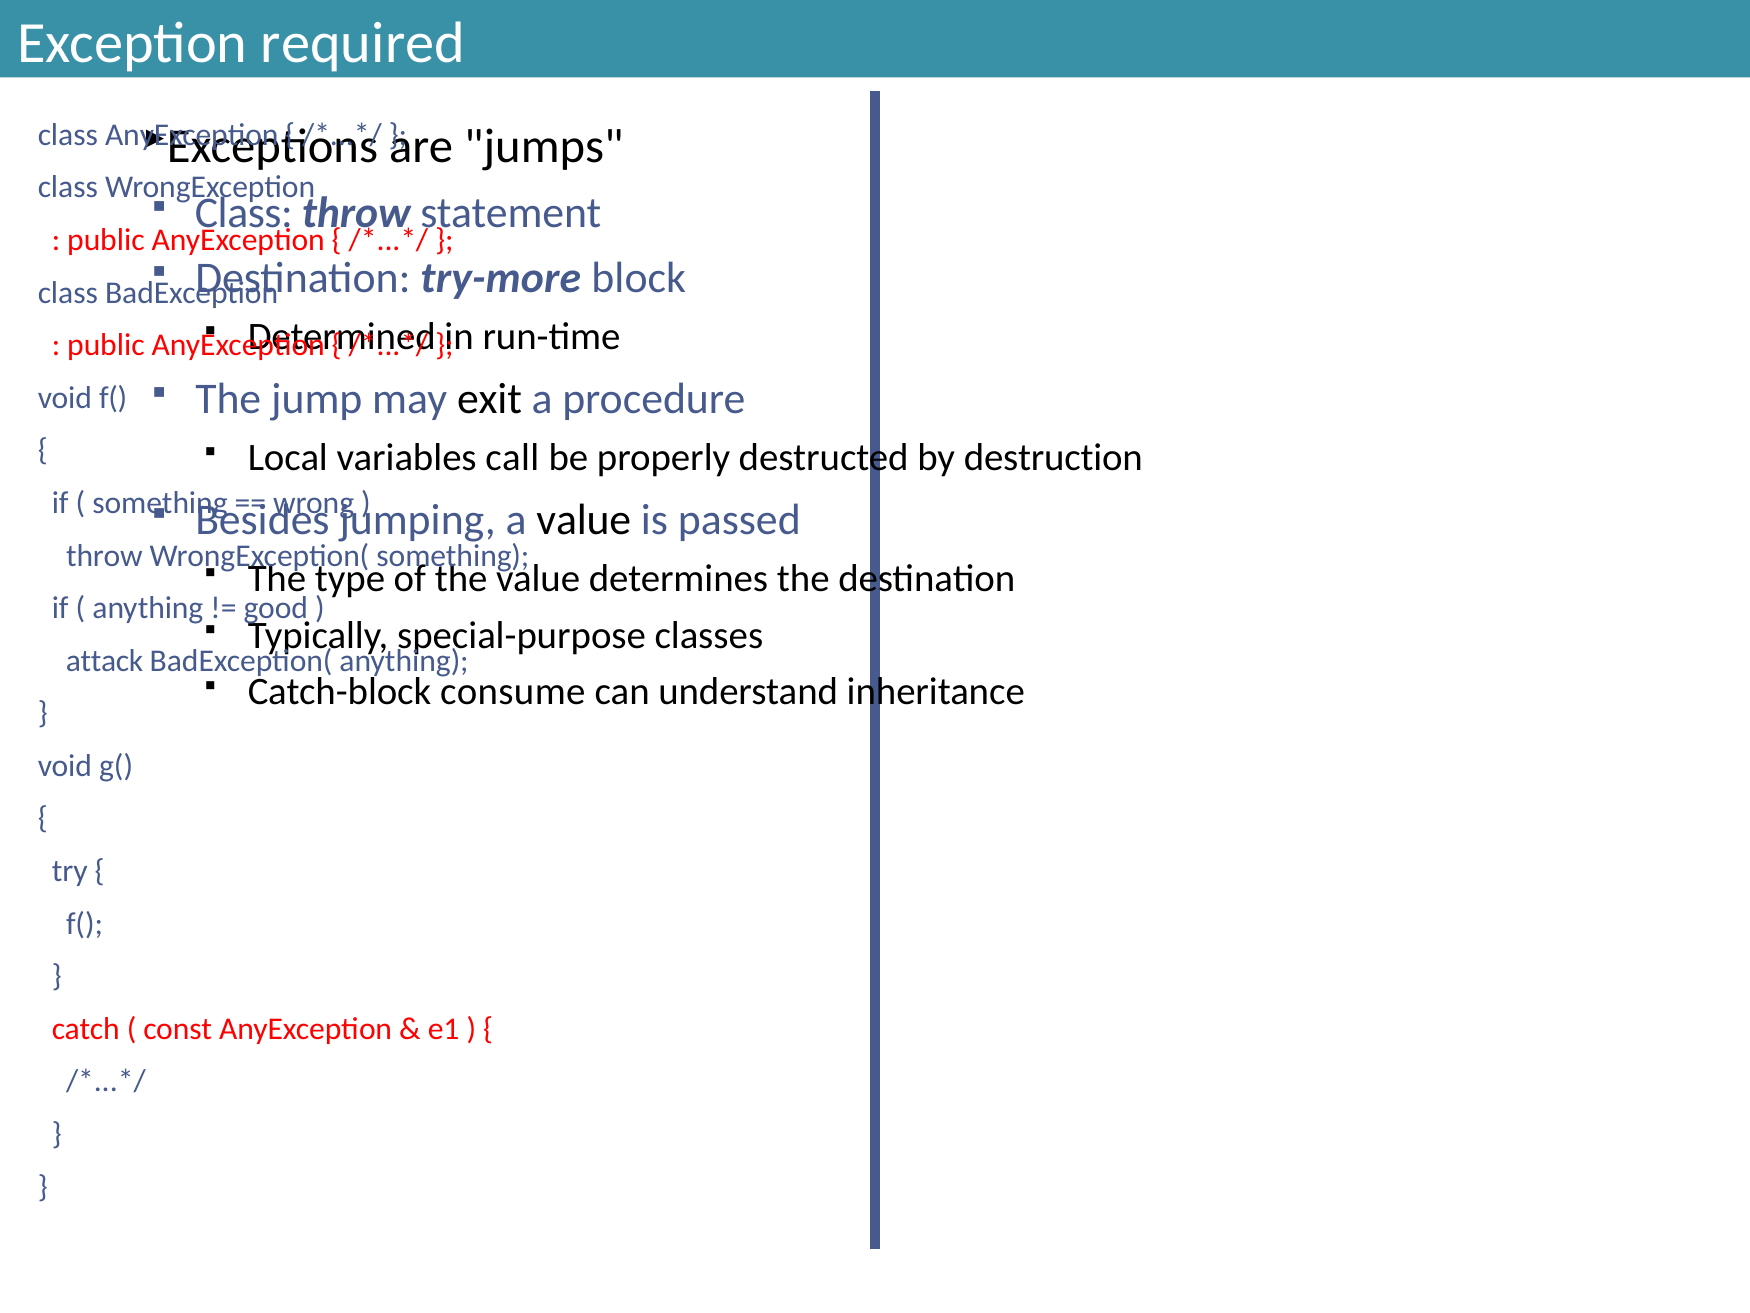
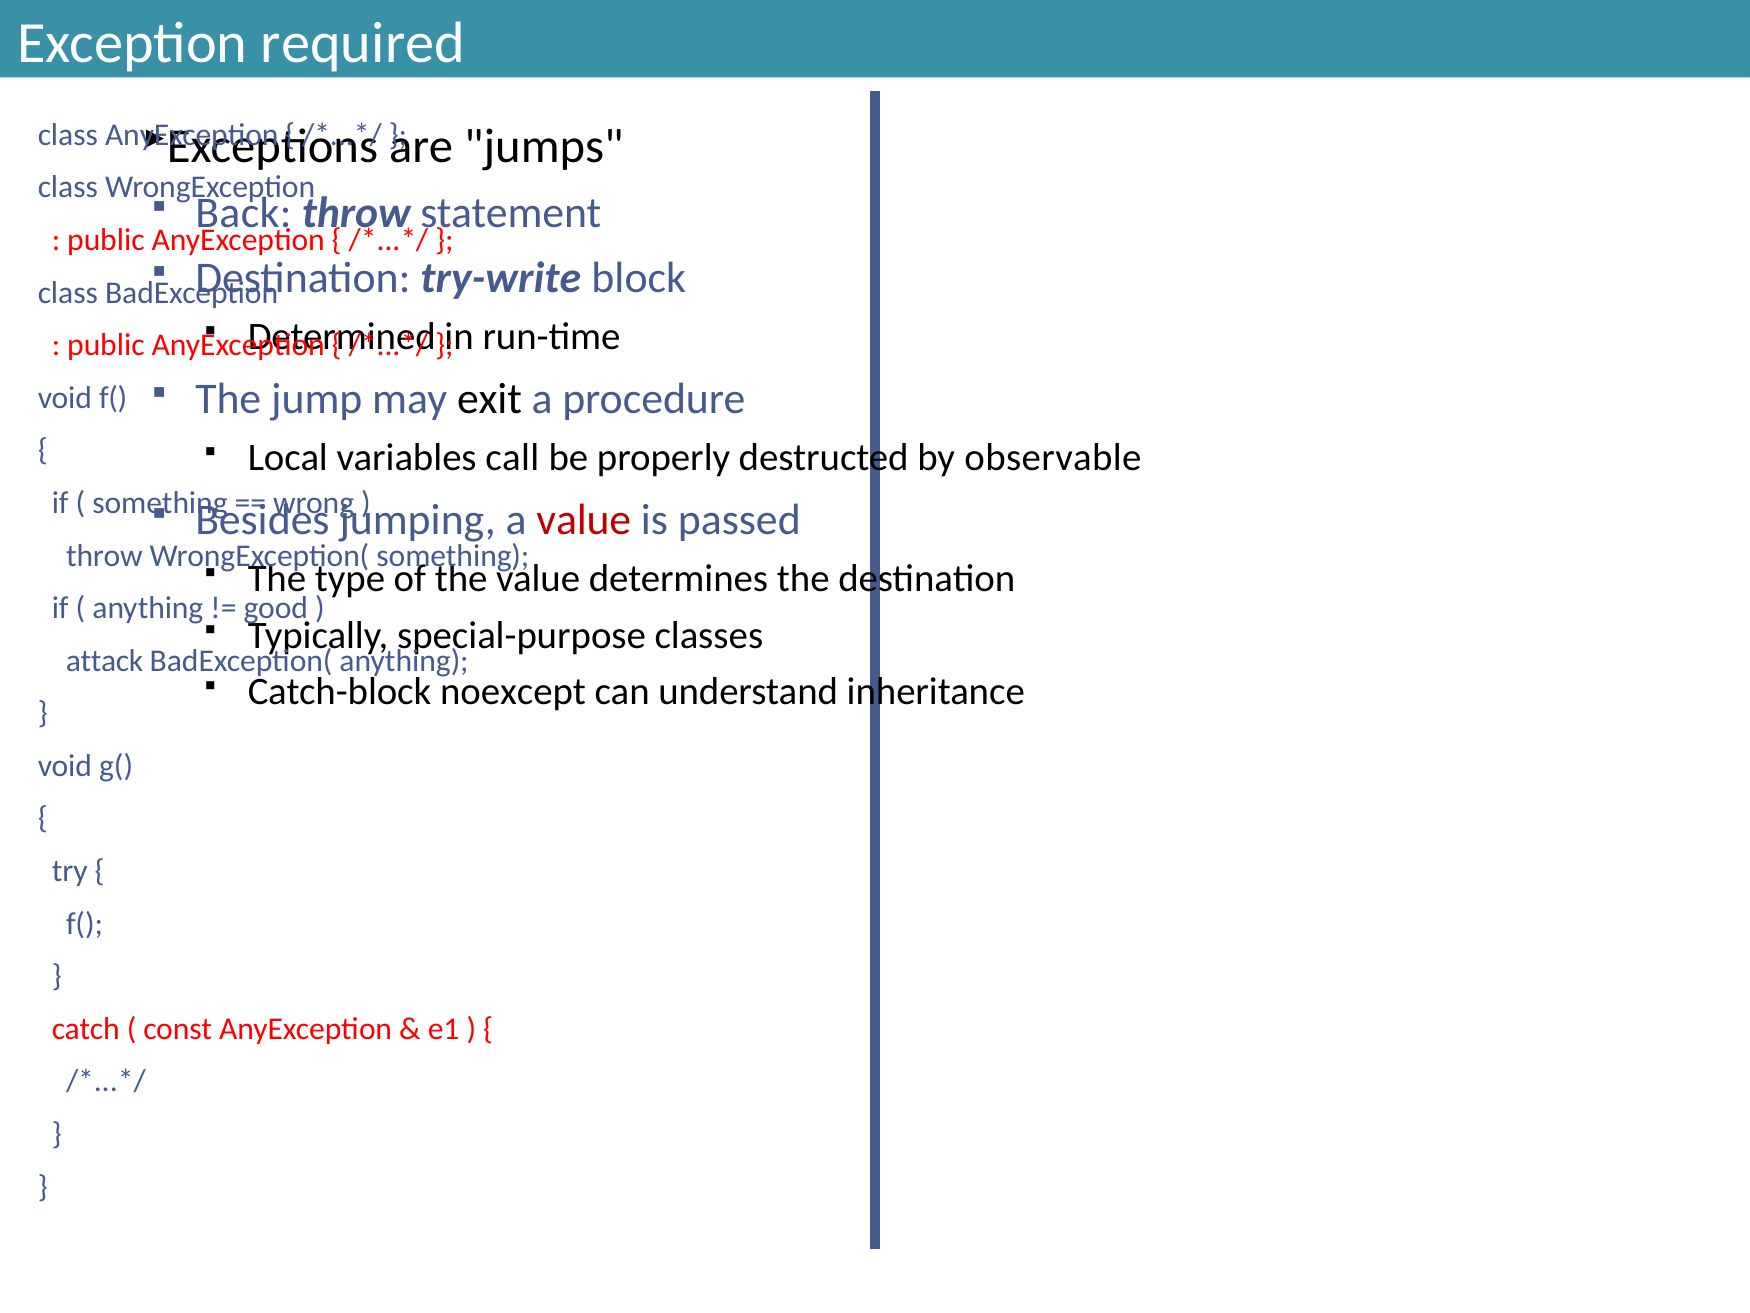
Class at (244, 213): Class -> Back
try-more: try-more -> try-write
destruction: destruction -> observable
value at (584, 520) colour: black -> red
consume: consume -> noexcept
